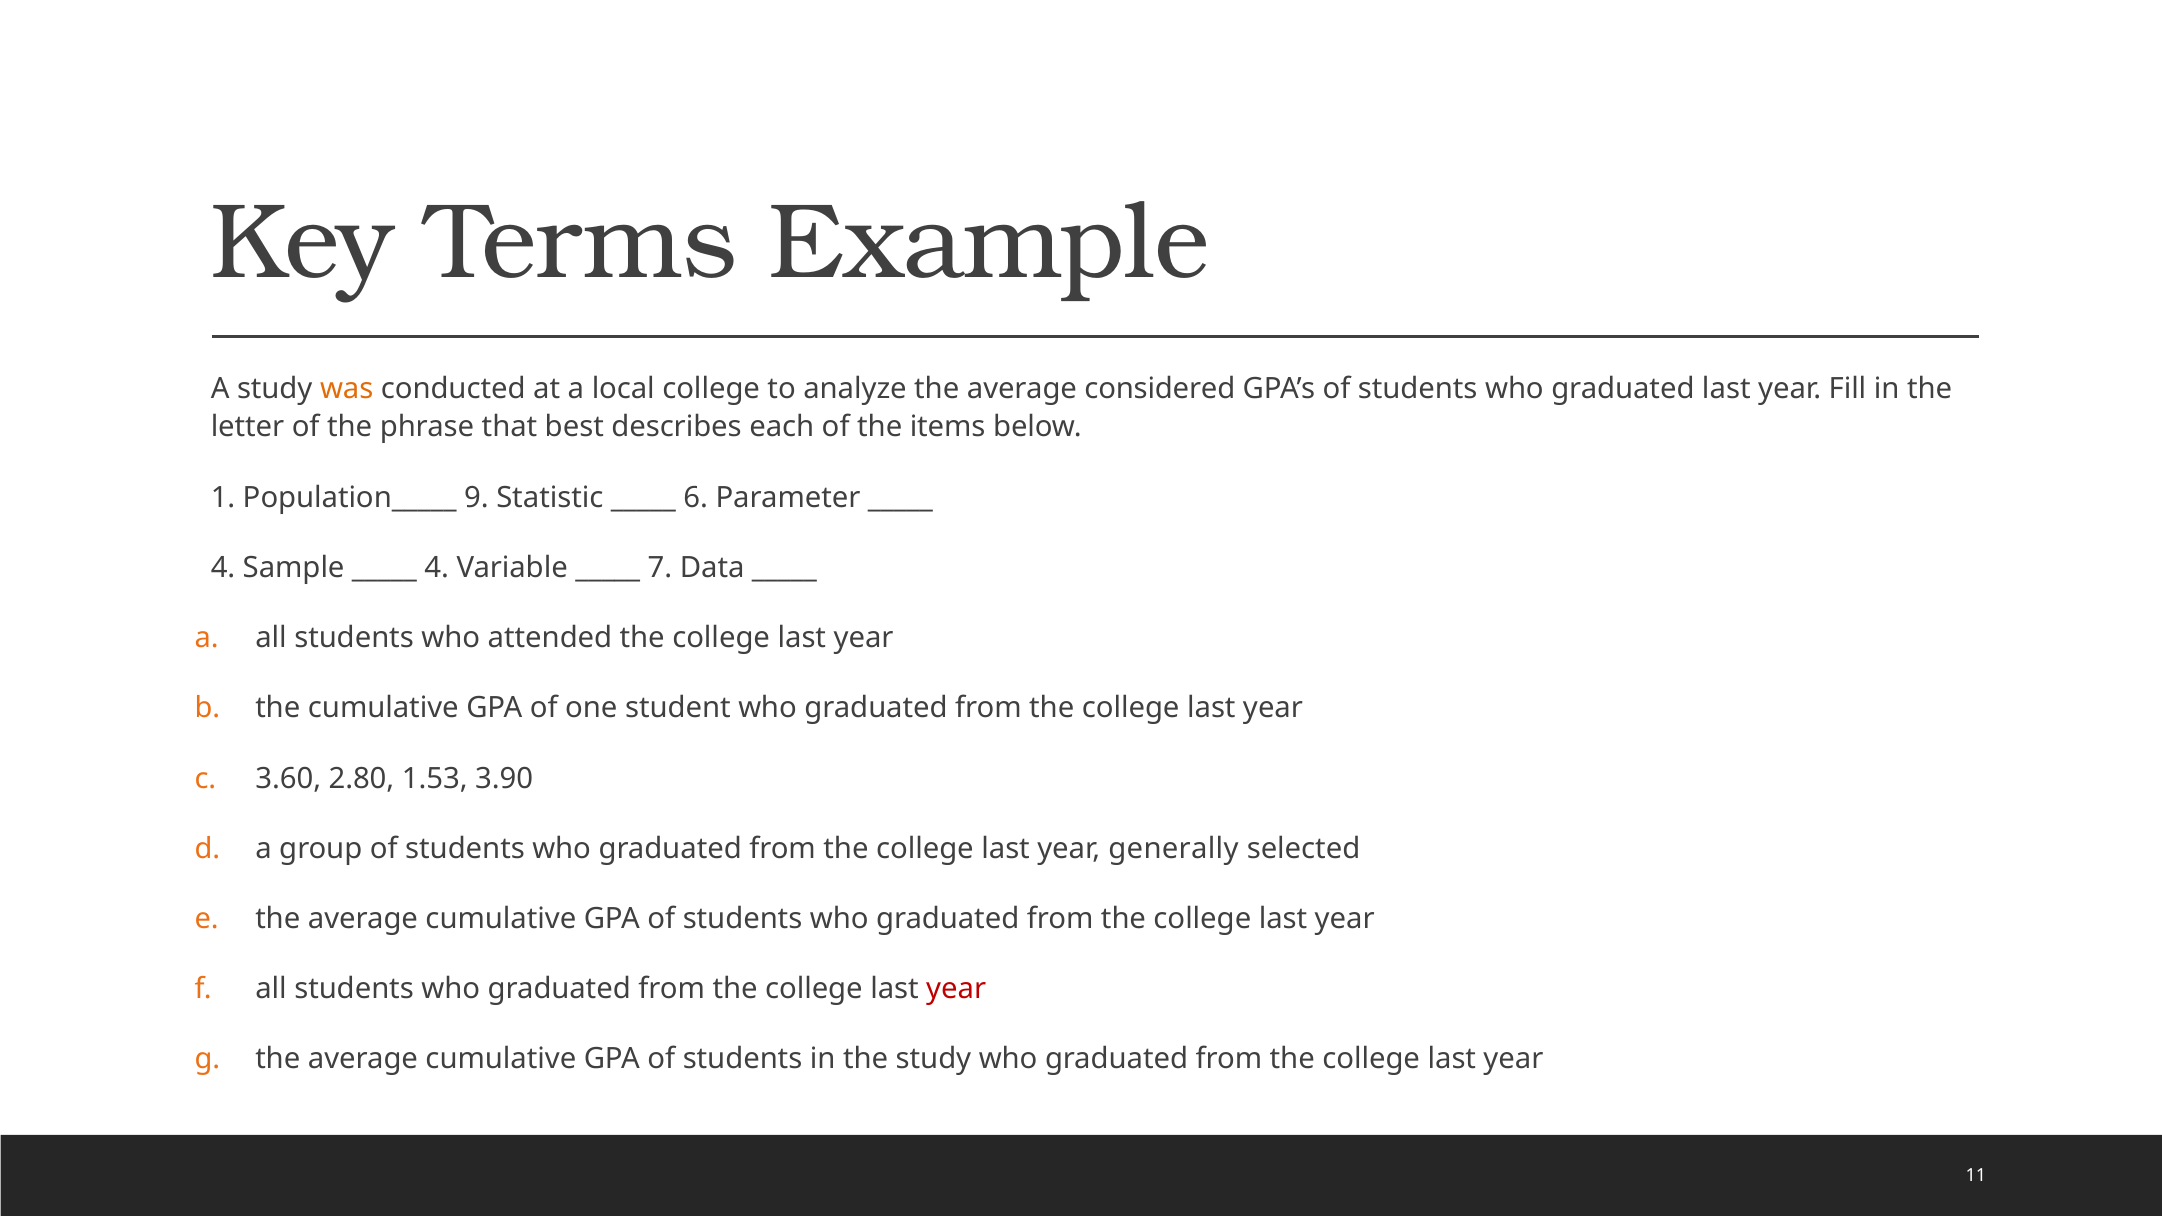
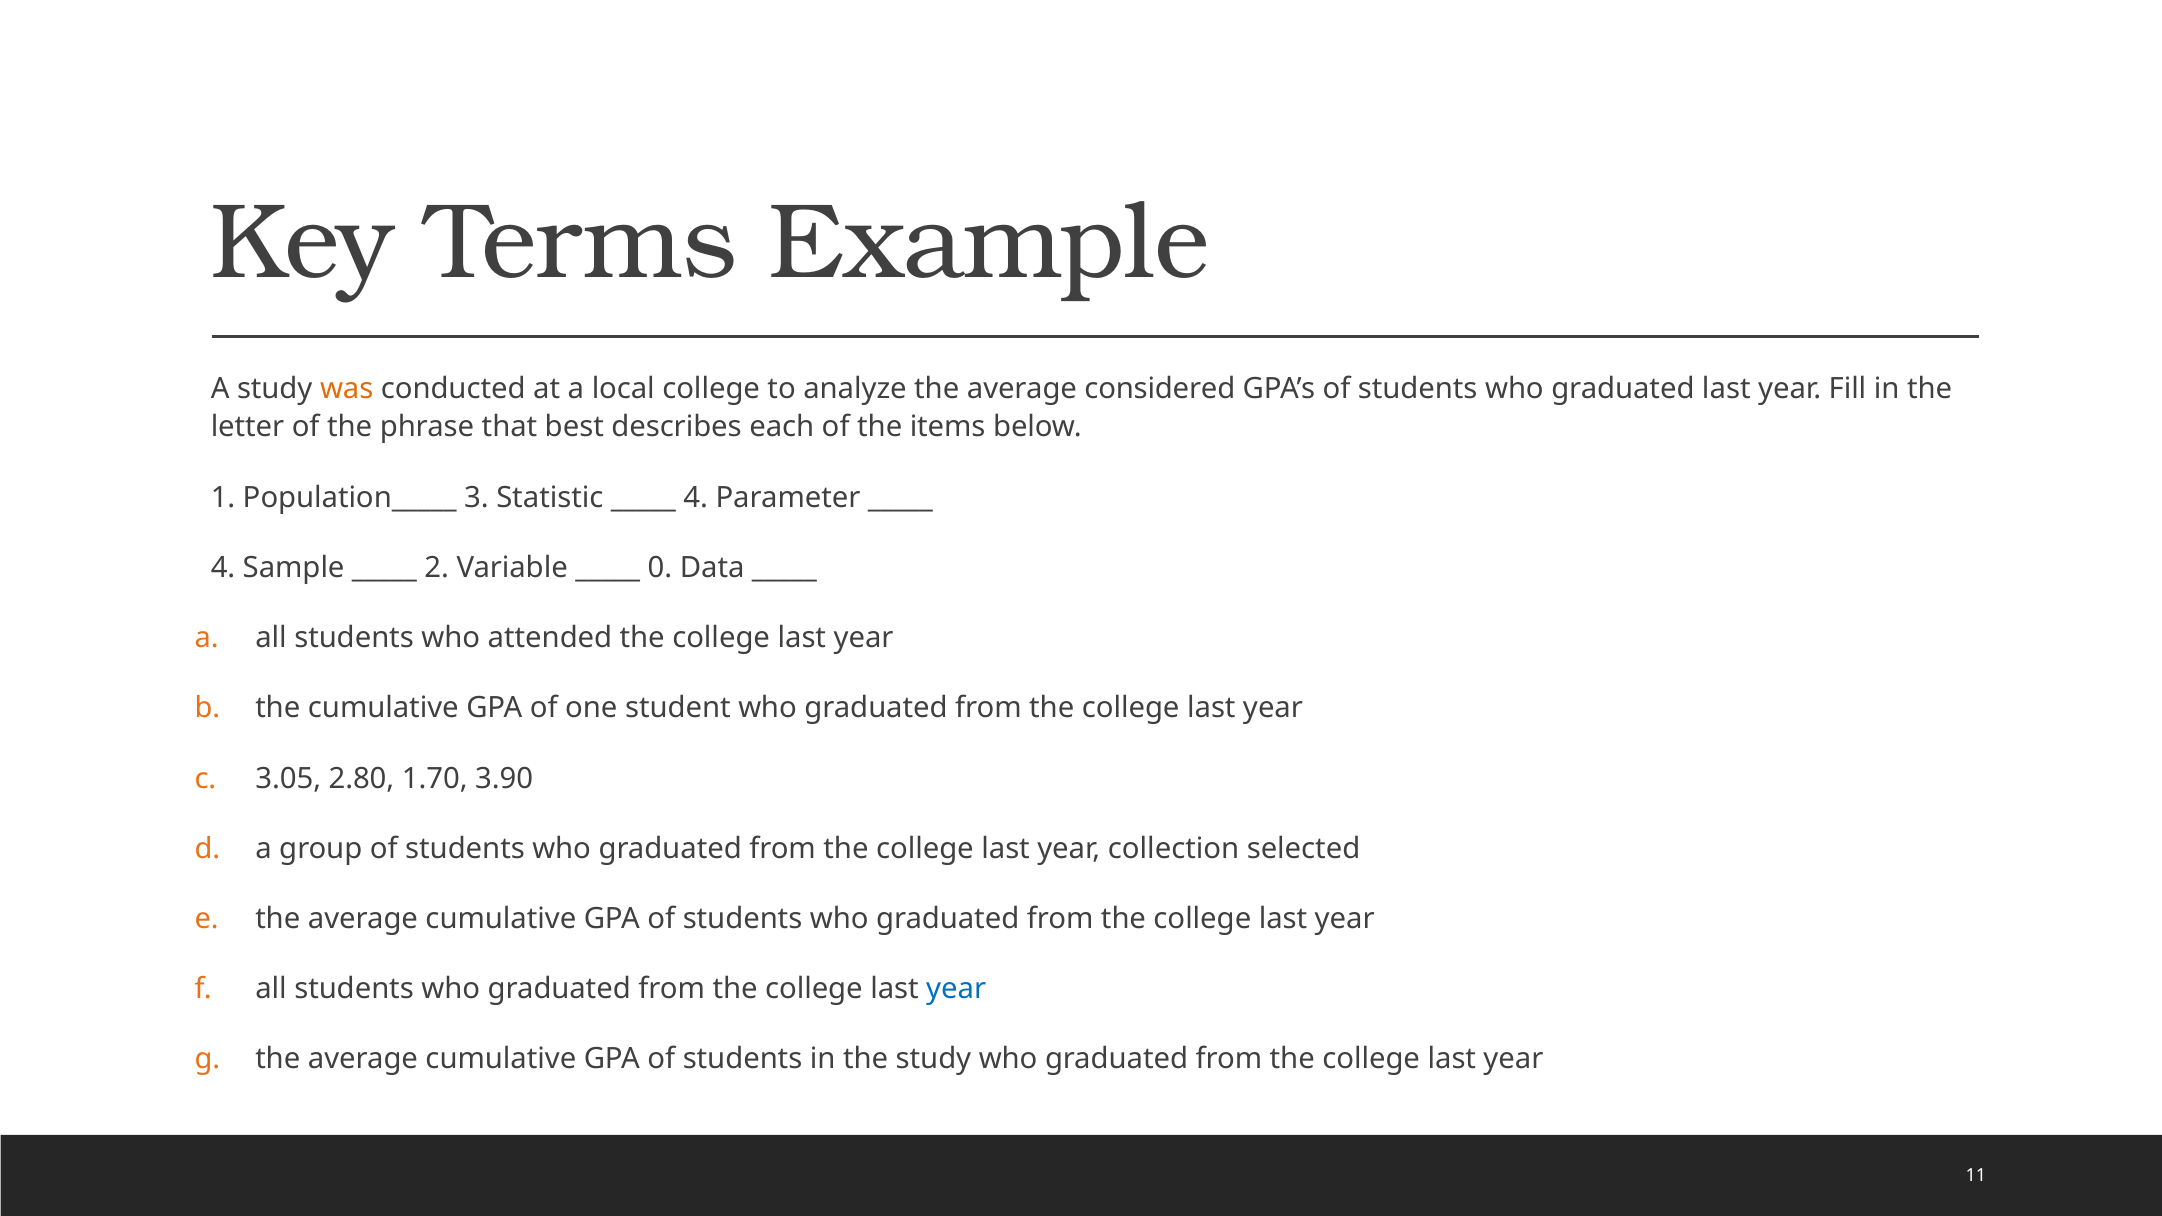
9: 9 -> 3
6 at (696, 498): 6 -> 4
4 at (437, 568): 4 -> 2
7: 7 -> 0
3.60: 3.60 -> 3.05
1.53: 1.53 -> 1.70
generally: generally -> collection
year at (956, 989) colour: red -> blue
